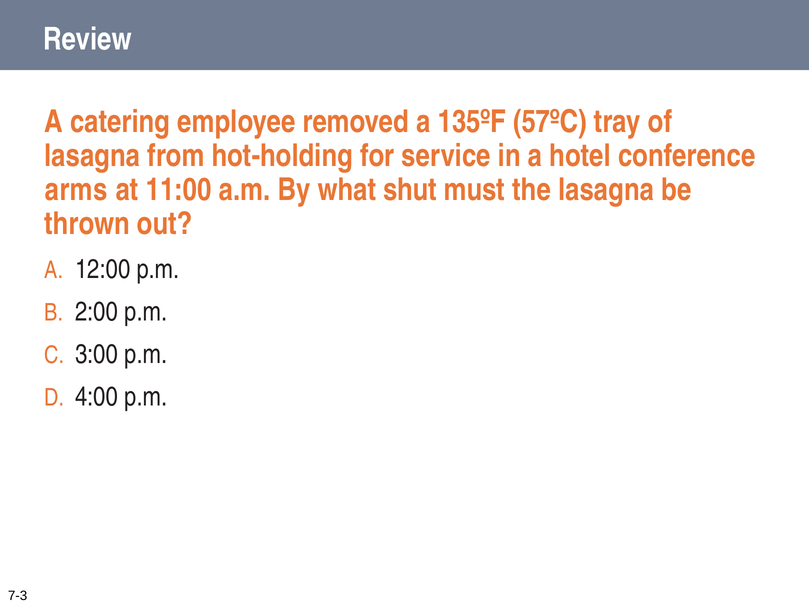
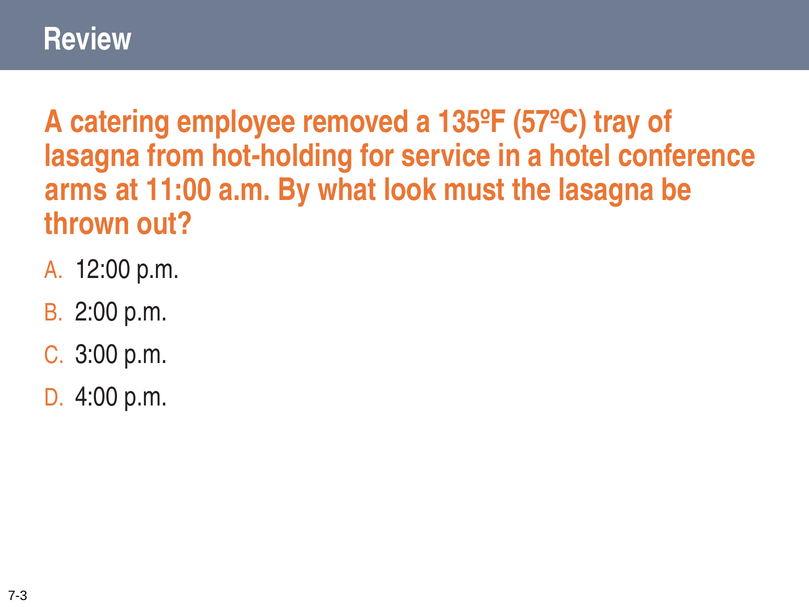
shut: shut -> look
